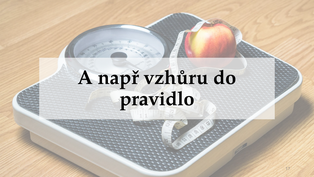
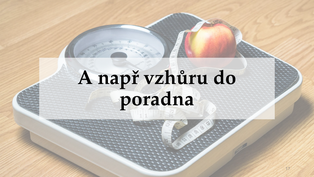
pravidlo: pravidlo -> poradna
